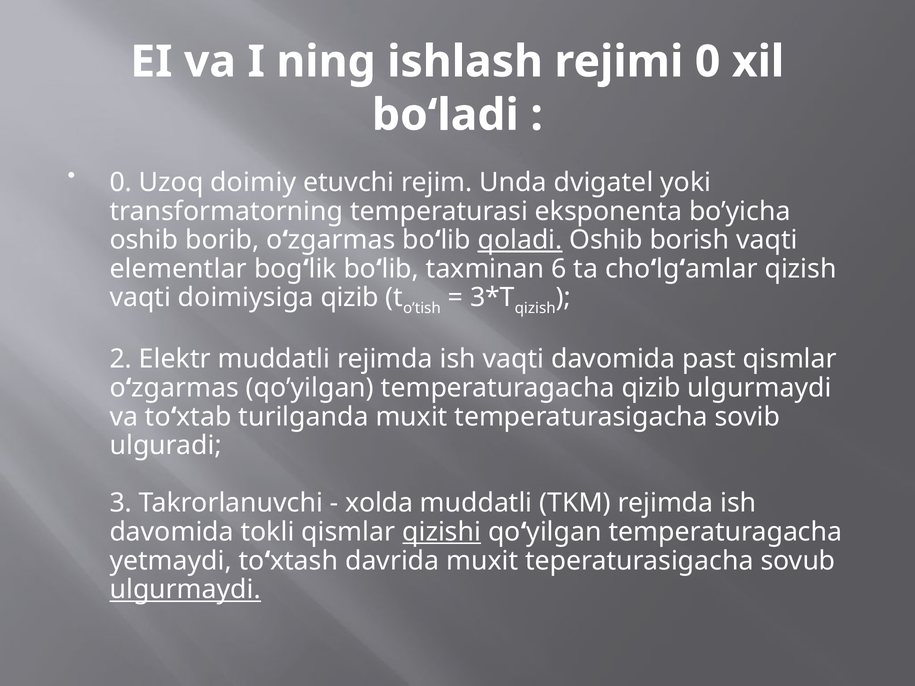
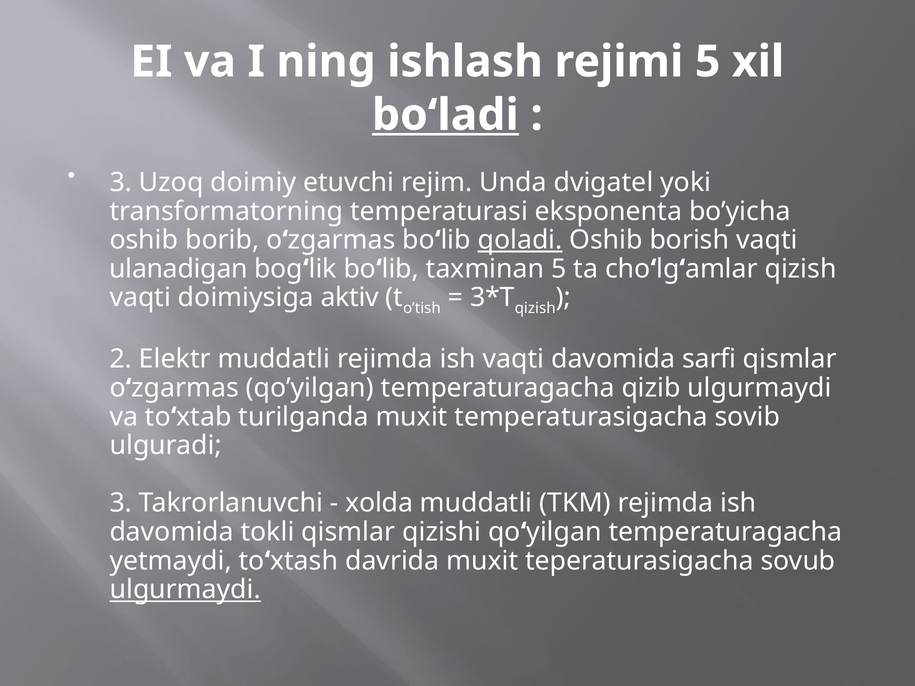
rejimi 0: 0 -> 5
bo‘ladi underline: none -> present
0 at (121, 183): 0 -> 3
elementlar: elementlar -> ulanadigan
taxminan 6: 6 -> 5
doimiysiga qizib: qizib -> aktiv
past: past -> sarfi
qizishi underline: present -> none
